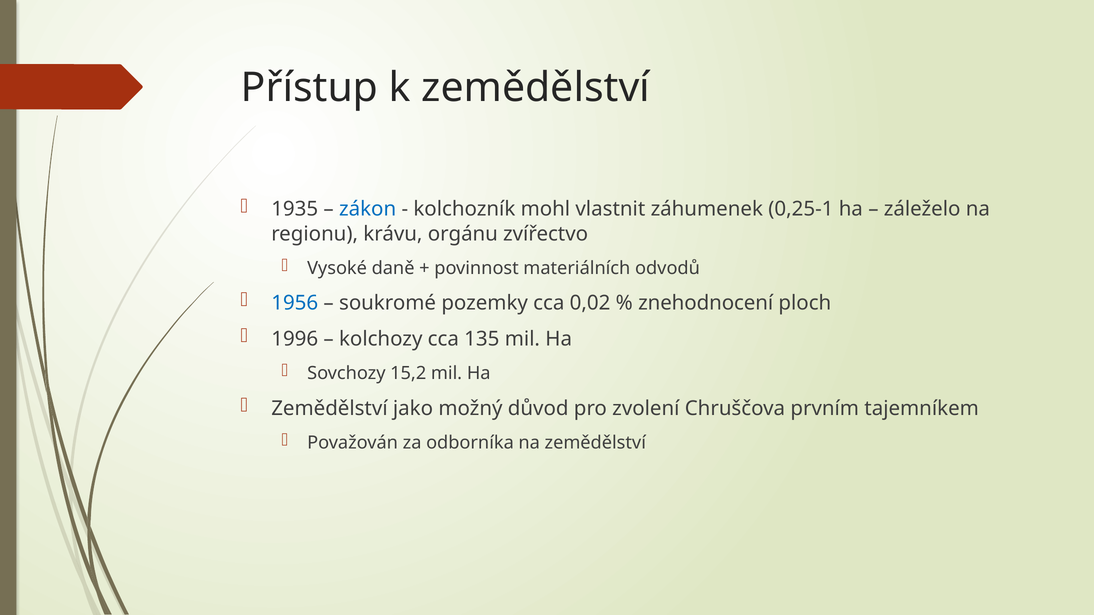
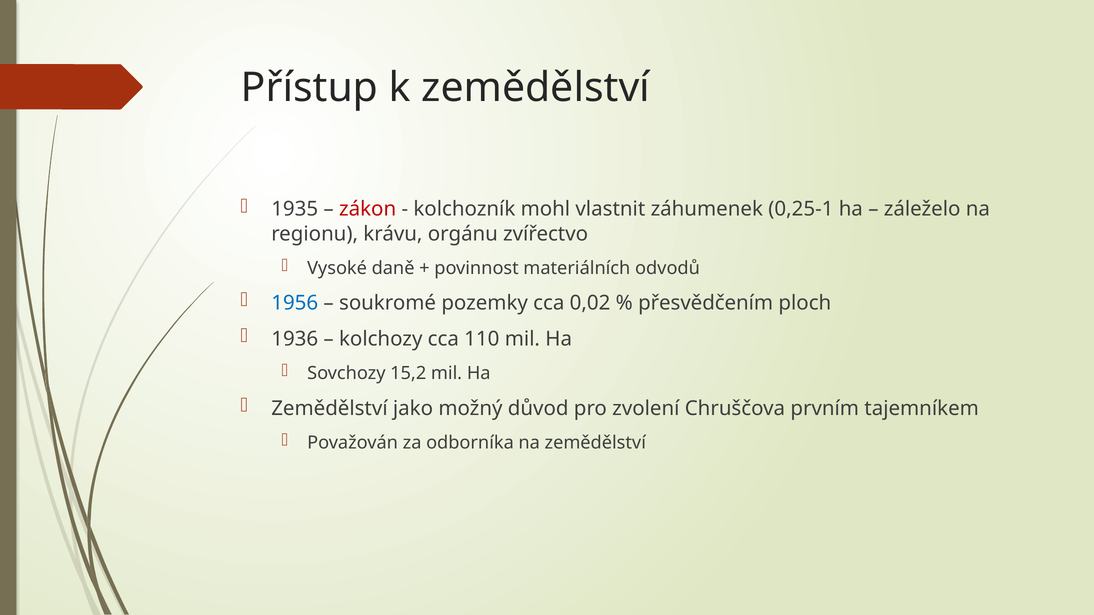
zákon colour: blue -> red
znehodnocení: znehodnocení -> přesvědčením
1996: 1996 -> 1936
135: 135 -> 110
